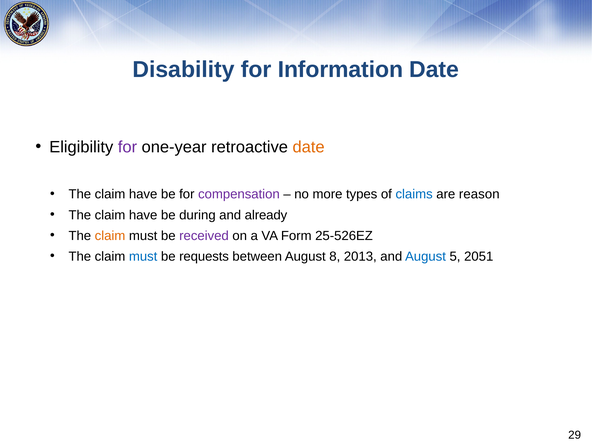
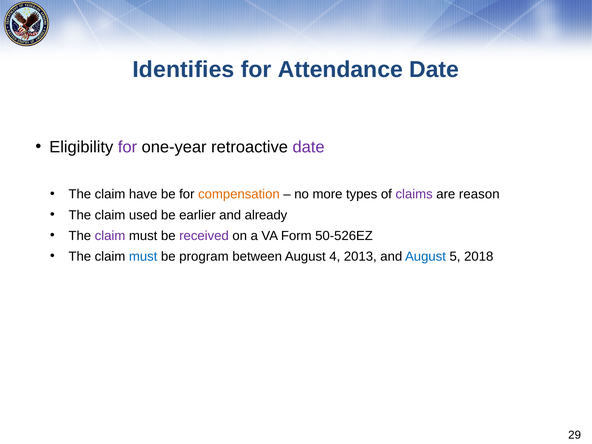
Disability: Disability -> Identifies
Information: Information -> Attendance
date at (309, 147) colour: orange -> purple
compensation colour: purple -> orange
claims colour: blue -> purple
have at (143, 215): have -> used
during: during -> earlier
claim at (110, 236) colour: orange -> purple
25-526EZ: 25-526EZ -> 50-526EZ
requests: requests -> program
8: 8 -> 4
2051: 2051 -> 2018
